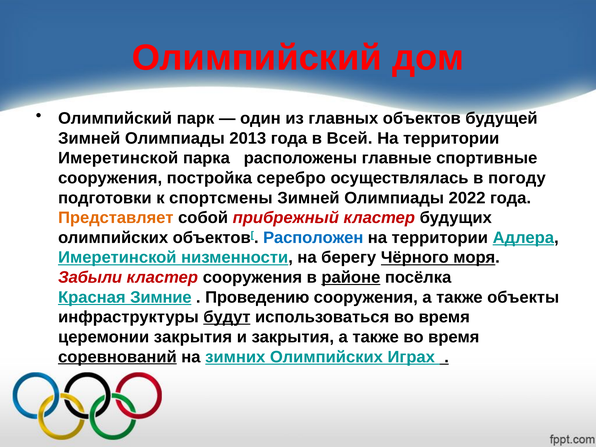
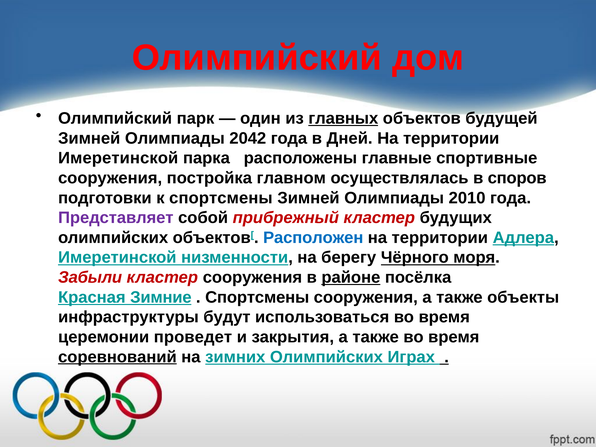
главных underline: none -> present
2013: 2013 -> 2042
Всей: Всей -> Дней
серебро: серебро -> главном
погоду: погоду -> споров
2022: 2022 -> 2010
Представляет colour: orange -> purple
Проведению at (257, 297): Проведению -> Спортсмены
будут underline: present -> none
церемонии закрытия: закрытия -> проведет
